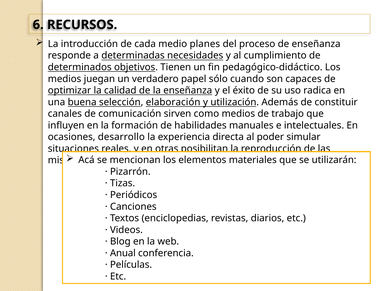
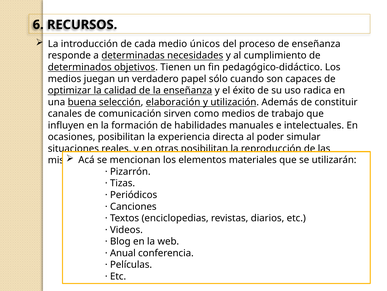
planes: planes -> únicos
ocasiones desarrollo: desarrollo -> posibilitan
